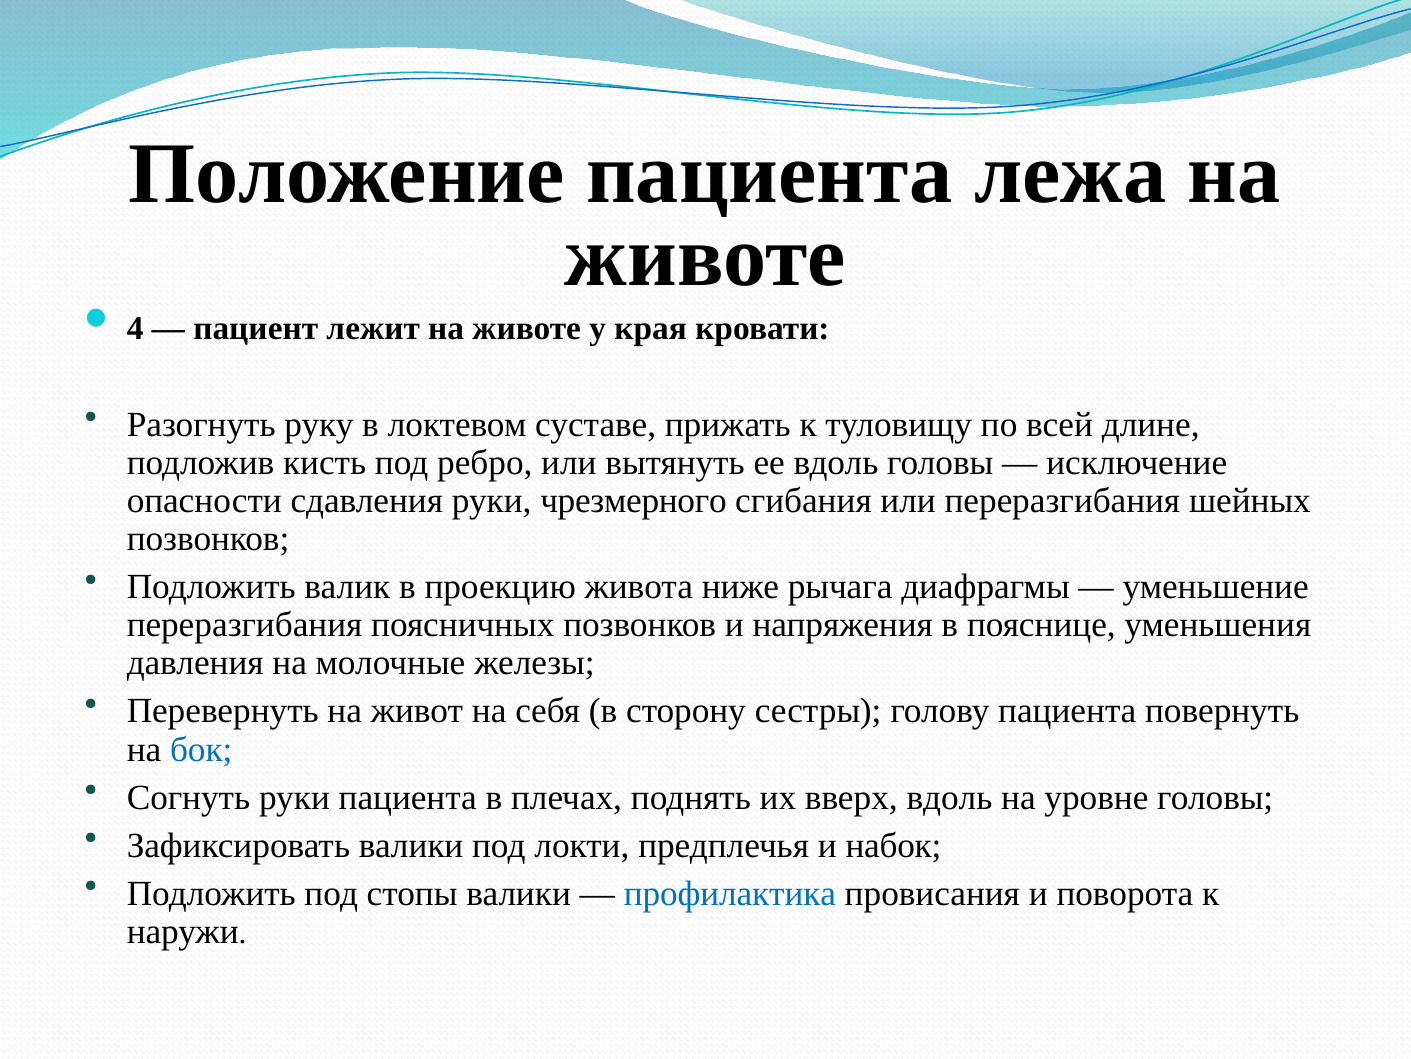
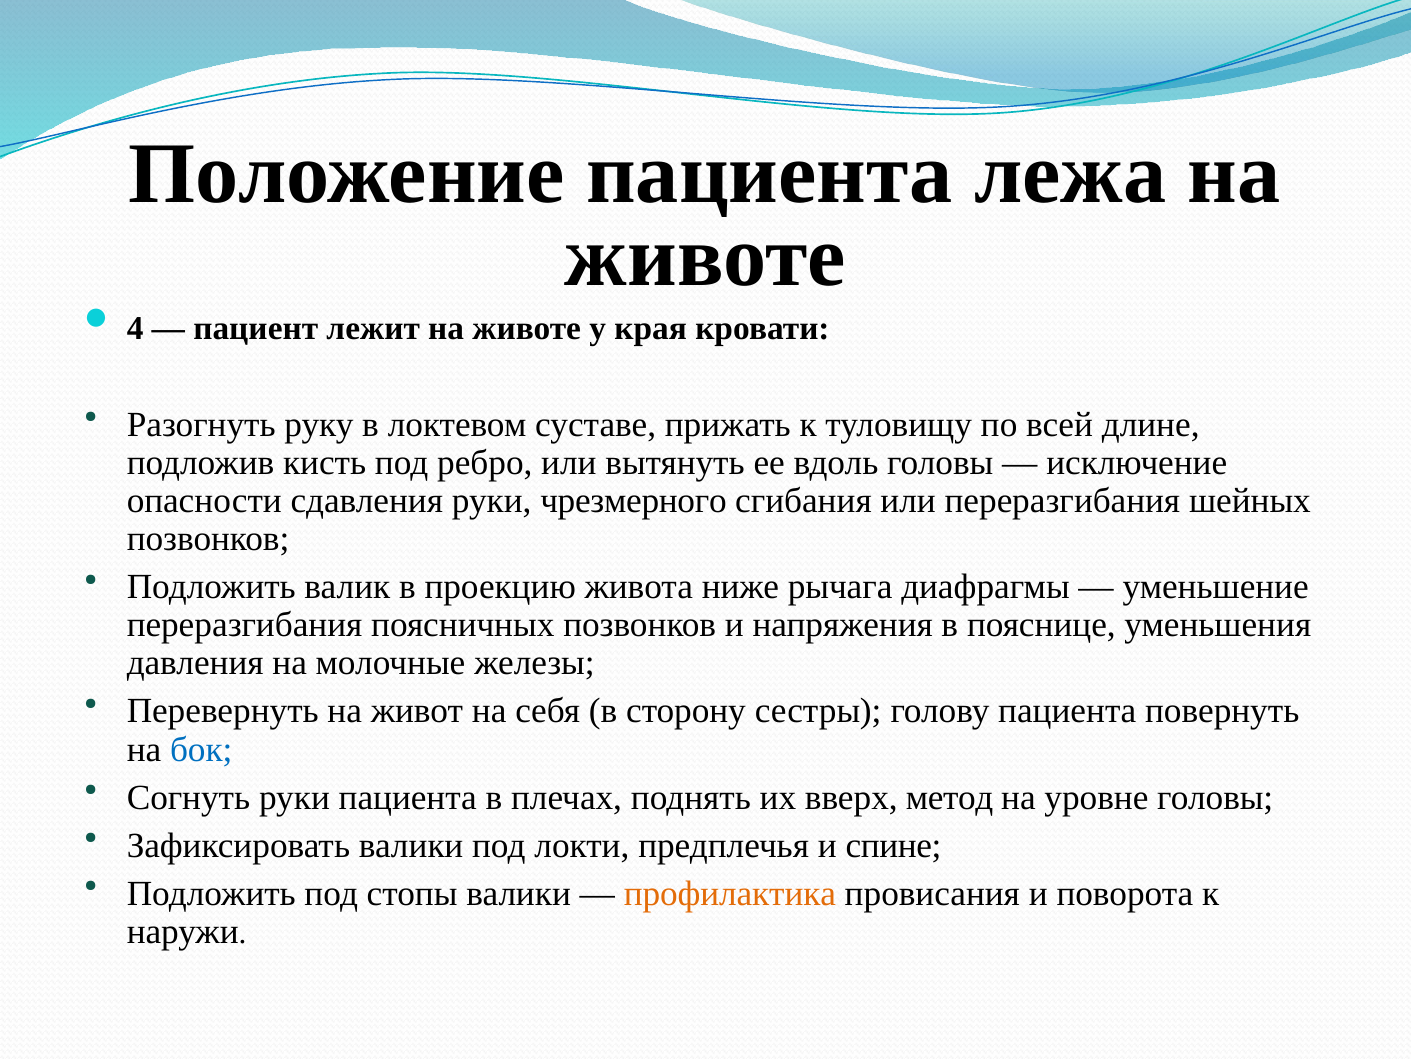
вверх вдоль: вдоль -> метод
набок: набок -> спине
профилактика colour: blue -> orange
